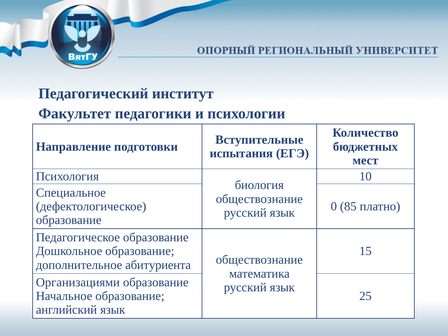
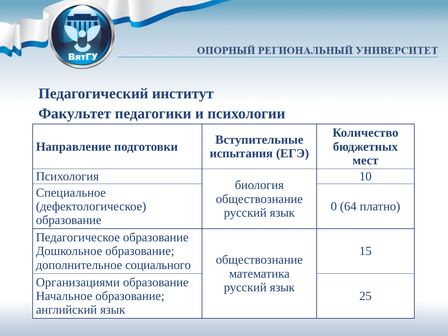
85: 85 -> 64
абитуриента: абитуриента -> социального
